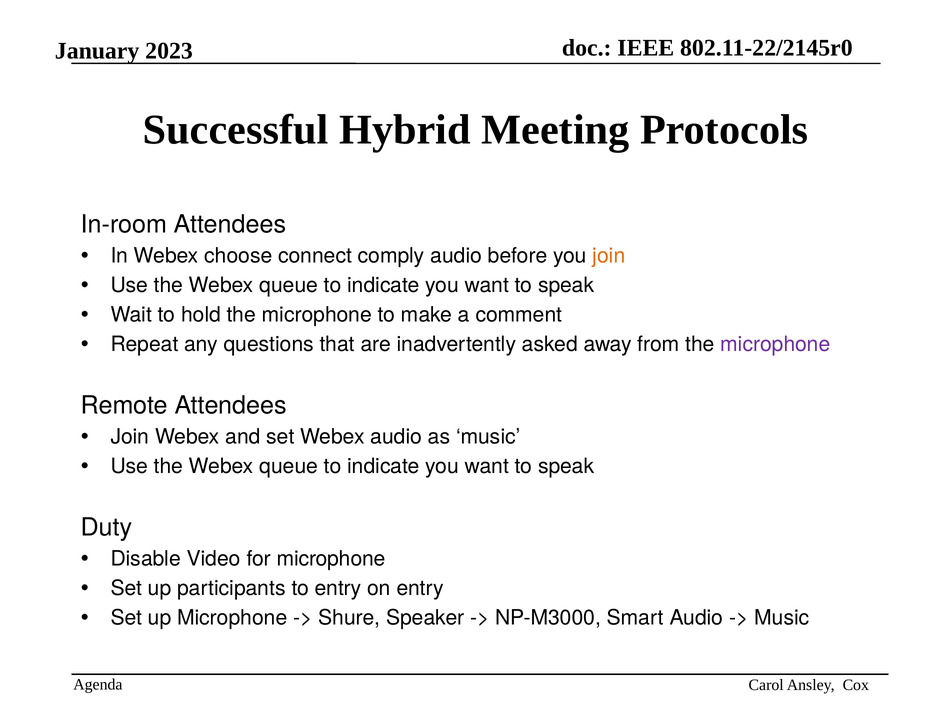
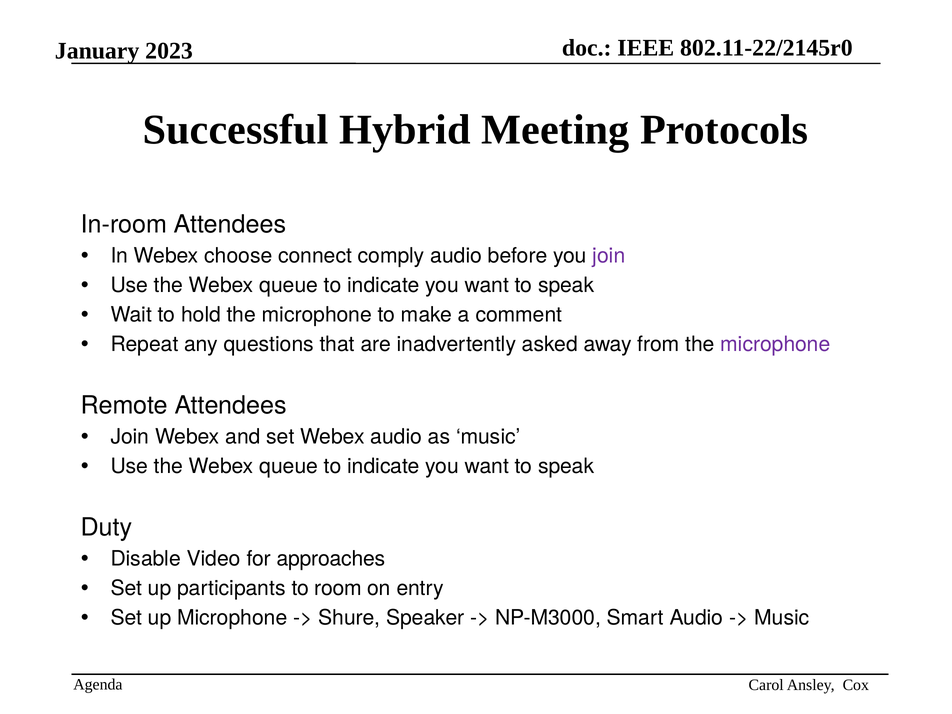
join at (609, 256) colour: orange -> purple
for microphone: microphone -> approaches
to entry: entry -> room
